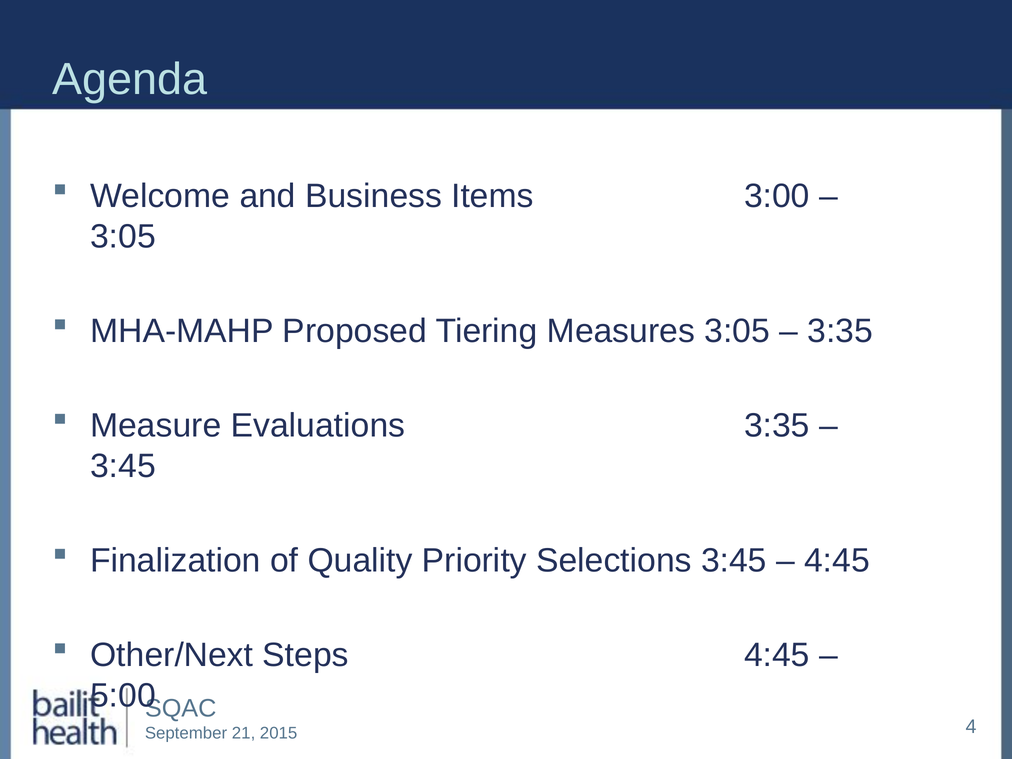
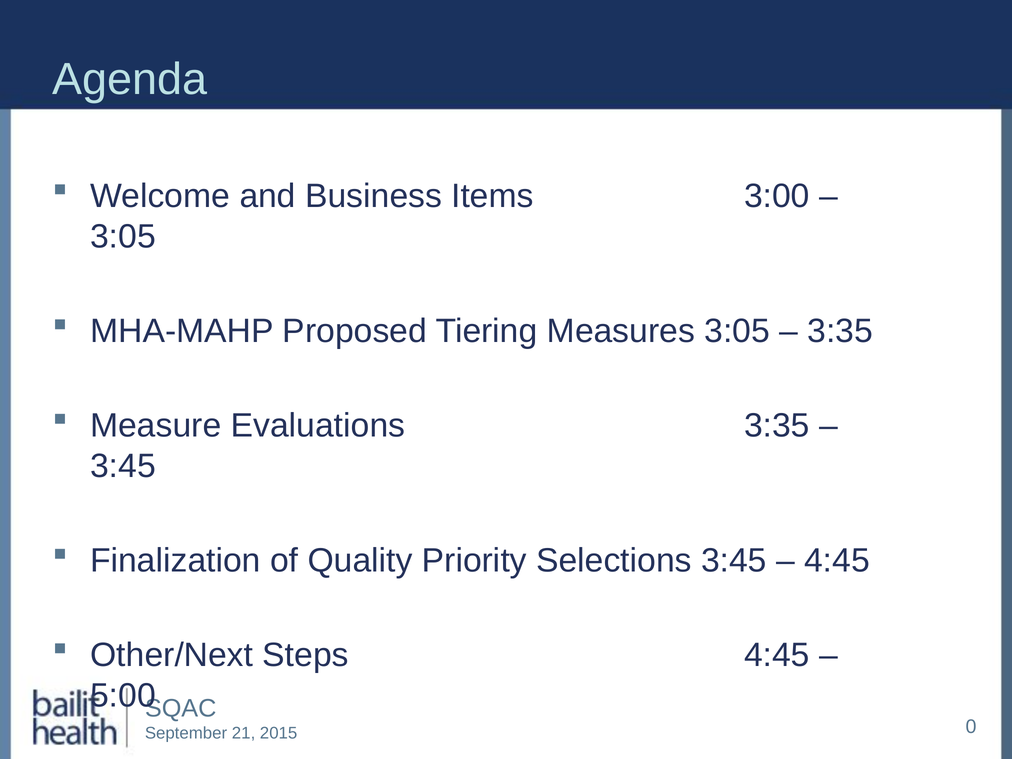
4: 4 -> 0
